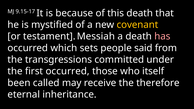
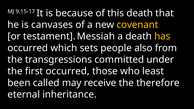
mystified: mystified -> canvases
has colour: pink -> yellow
said: said -> also
itself: itself -> least
